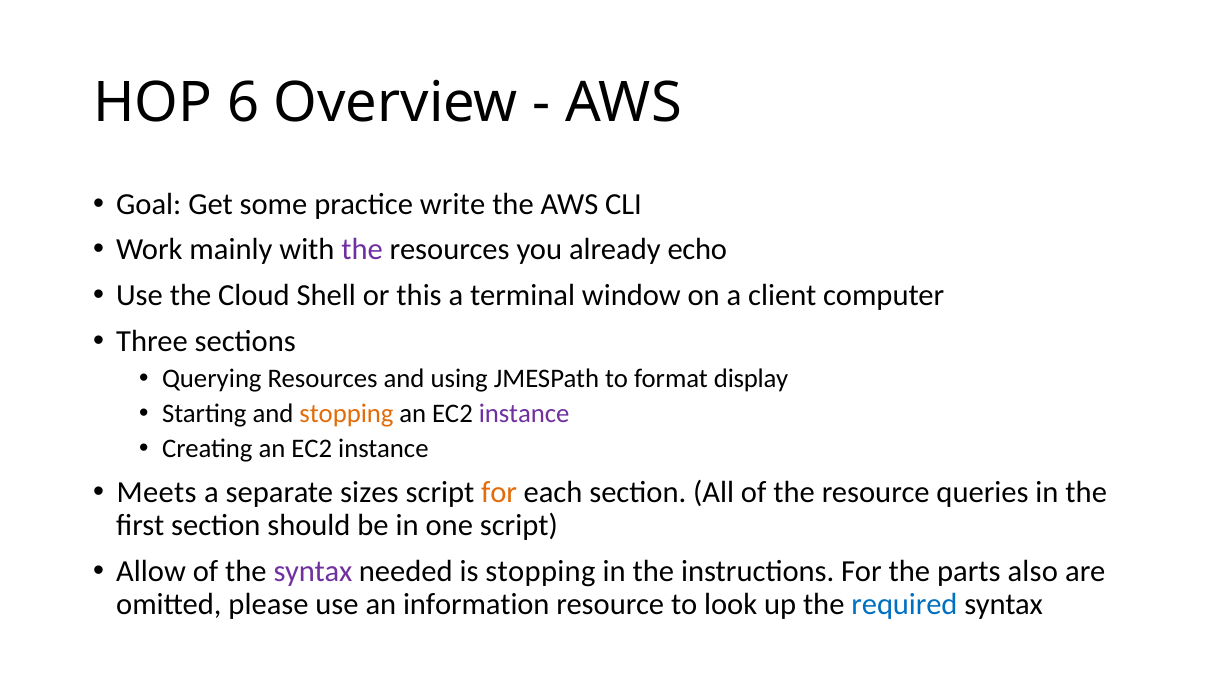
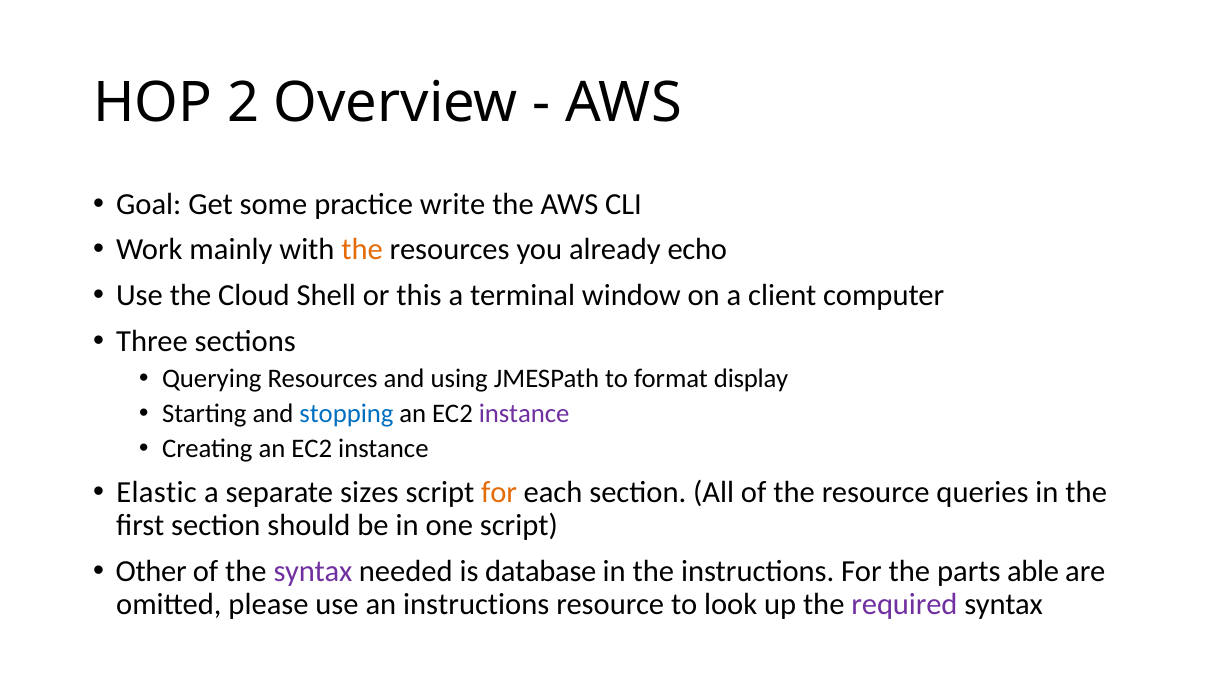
6: 6 -> 2
the at (362, 250) colour: purple -> orange
stopping at (346, 414) colour: orange -> blue
Meets: Meets -> Elastic
Allow: Allow -> Other
is stopping: stopping -> database
also: also -> able
an information: information -> instructions
required colour: blue -> purple
